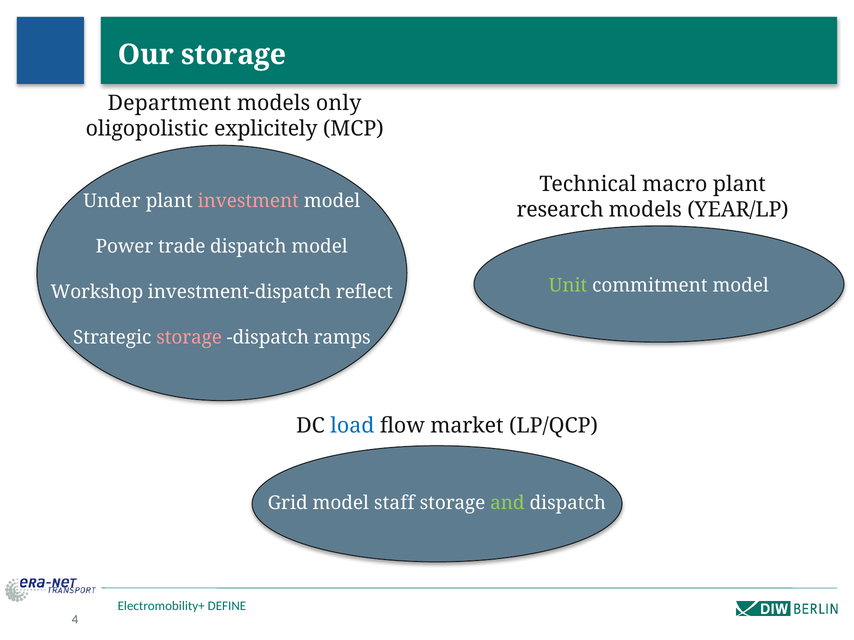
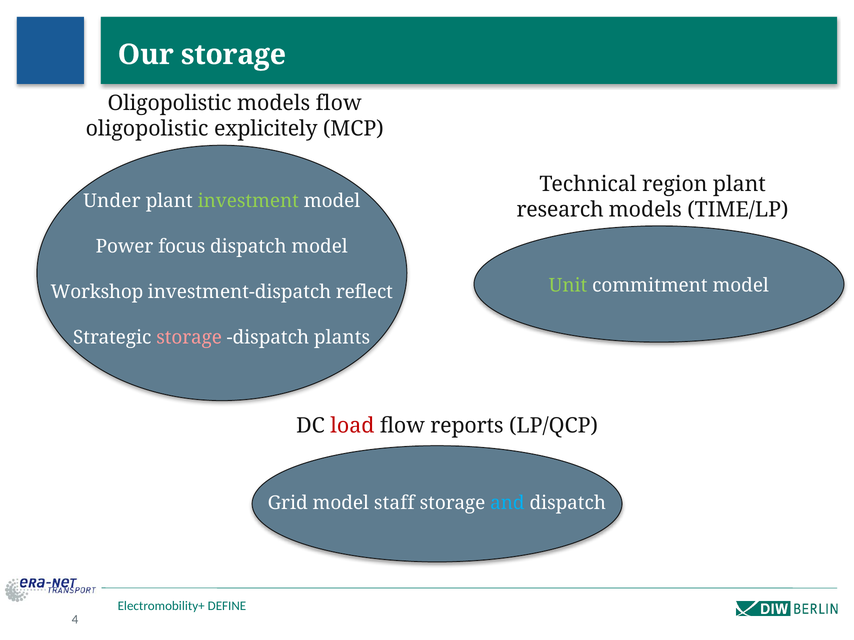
Department at (169, 103): Department -> Oligopolistic
models only: only -> flow
macro: macro -> region
investment colour: pink -> light green
YEAR/LP: YEAR/LP -> TIME/LP
trade: trade -> focus
ramps: ramps -> plants
load colour: blue -> red
market: market -> reports
and colour: light green -> light blue
